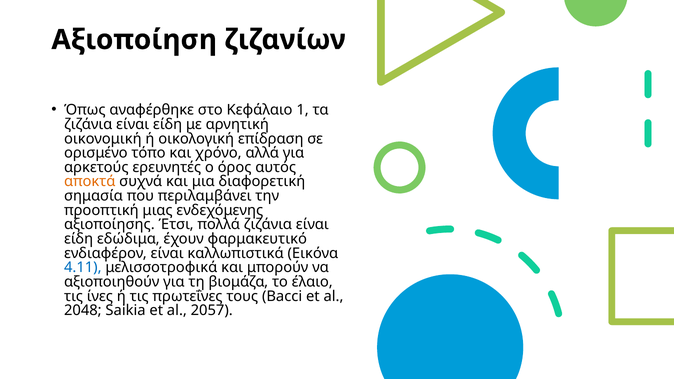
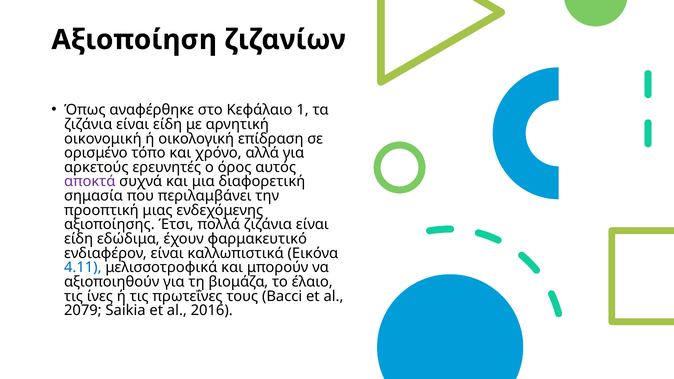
αποκτά colour: orange -> purple
2048: 2048 -> 2079
2057: 2057 -> 2016
